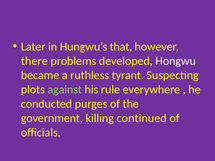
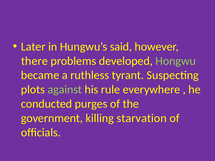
that: that -> said
Hongwu colour: white -> light green
continued: continued -> starvation
